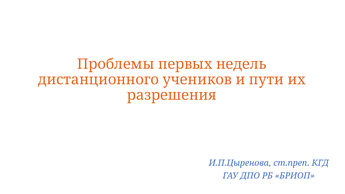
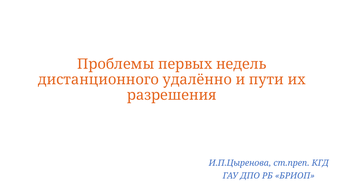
учеников: учеников -> удалённо
